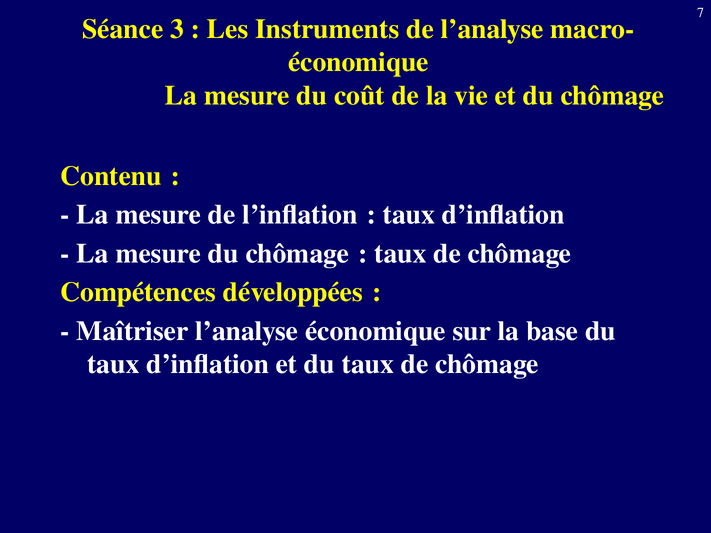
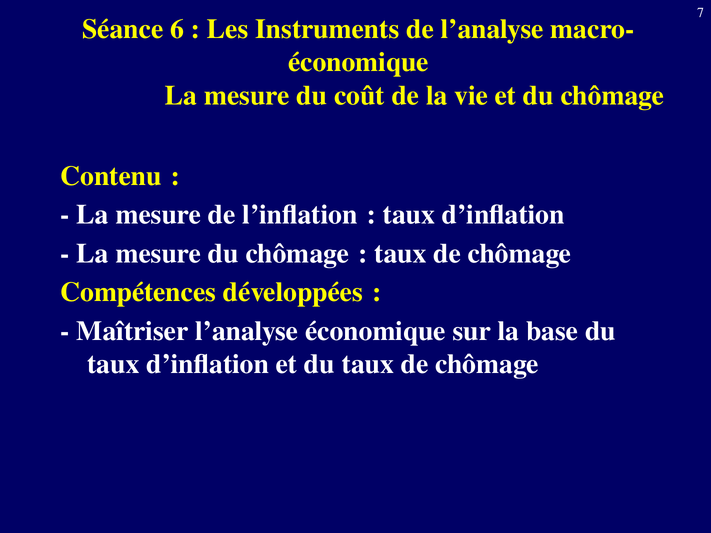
3: 3 -> 6
